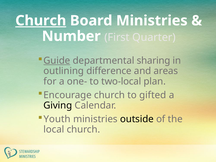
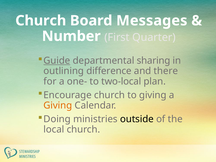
Church at (41, 21) underline: present -> none
Board Ministries: Ministries -> Messages
areas: areas -> there
to gifted: gifted -> giving
Giving at (58, 105) colour: black -> orange
Youth: Youth -> Doing
